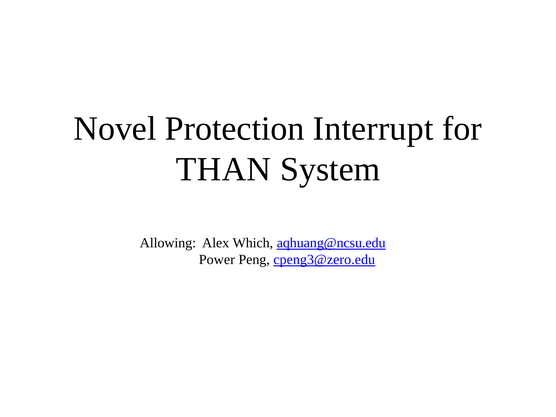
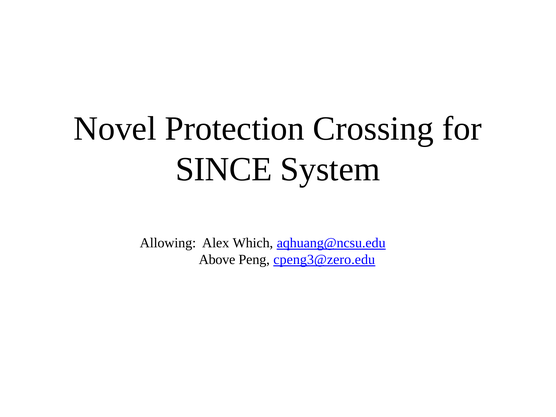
Interrupt: Interrupt -> Crossing
THAN: THAN -> SINCE
Power: Power -> Above
